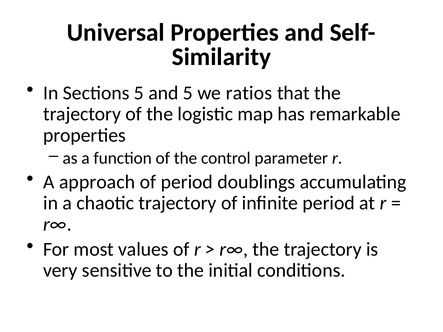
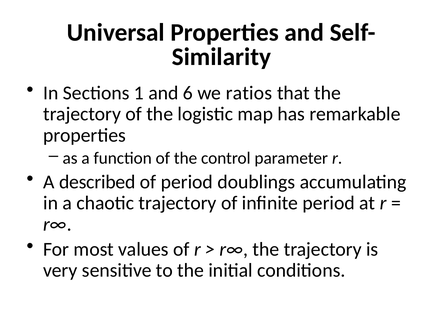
Sections 5: 5 -> 1
and 5: 5 -> 6
approach: approach -> described
